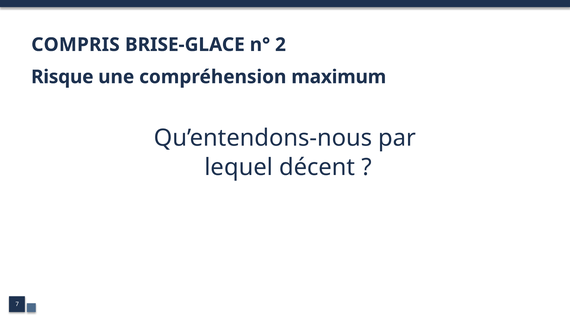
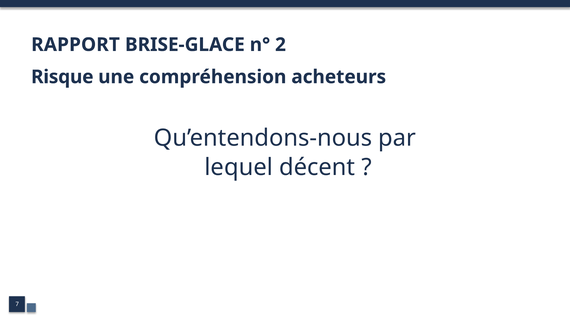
COMPRIS: COMPRIS -> RAPPORT
maximum: maximum -> acheteurs
